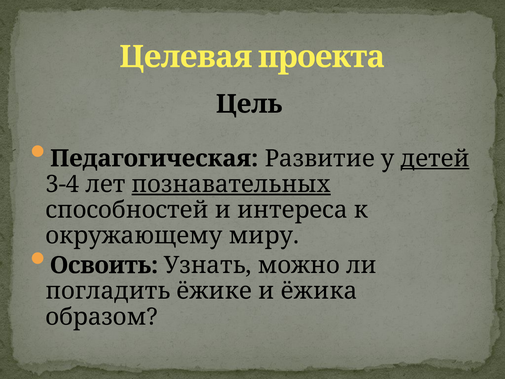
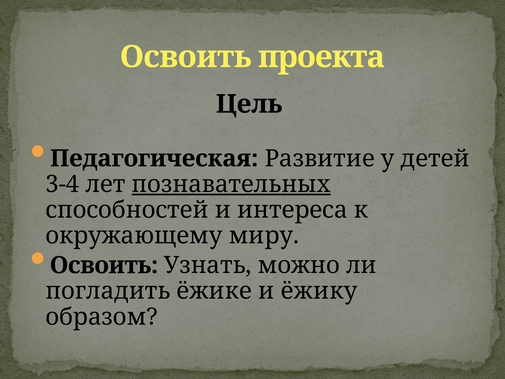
Целевая at (186, 57): Целевая -> Освоить
детей underline: present -> none
ёжика: ёжика -> ёжику
